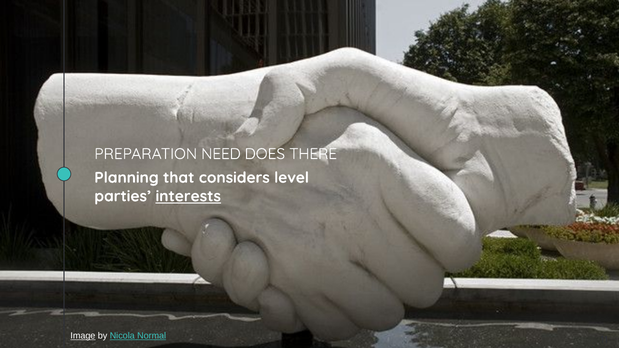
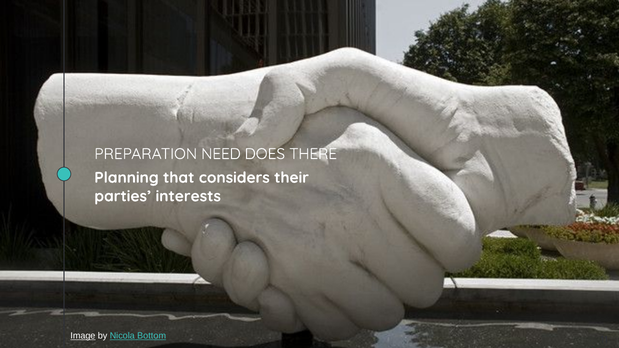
level: level -> their
interests underline: present -> none
Normal: Normal -> Bottom
